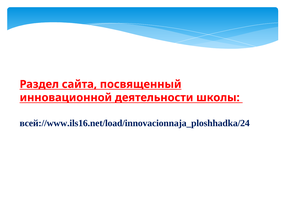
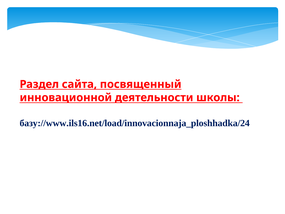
всей://www.ils16.net/load/innovacionnaja_ploshhadka/24: всей://www.ils16.net/load/innovacionnaja_ploshhadka/24 -> базу://www.ils16.net/load/innovacionnaja_ploshhadka/24
